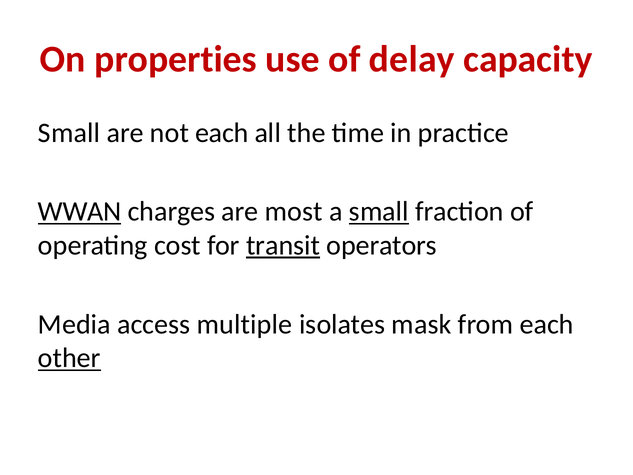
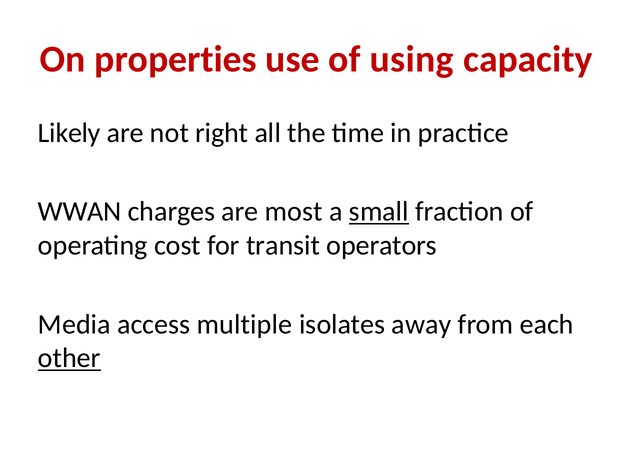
delay: delay -> using
Small at (69, 133): Small -> Likely
not each: each -> right
WWAN underline: present -> none
transit underline: present -> none
mask: mask -> away
